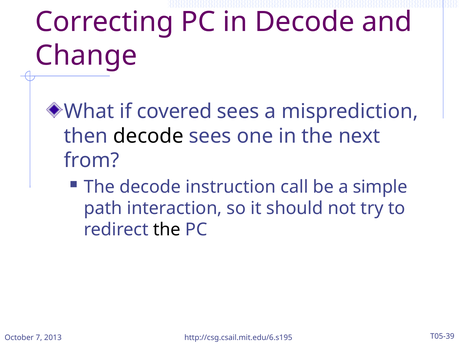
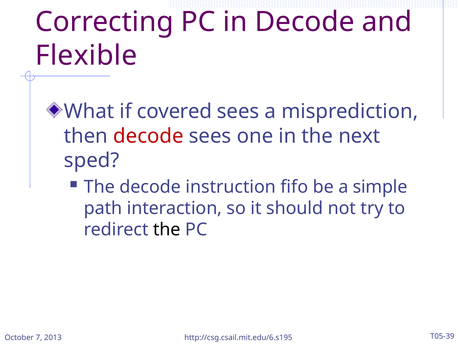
Change: Change -> Flexible
decode at (148, 136) colour: black -> red
from: from -> sped
call: call -> fifo
